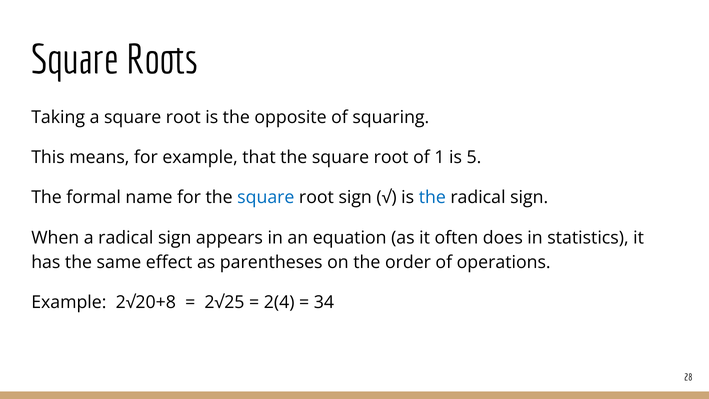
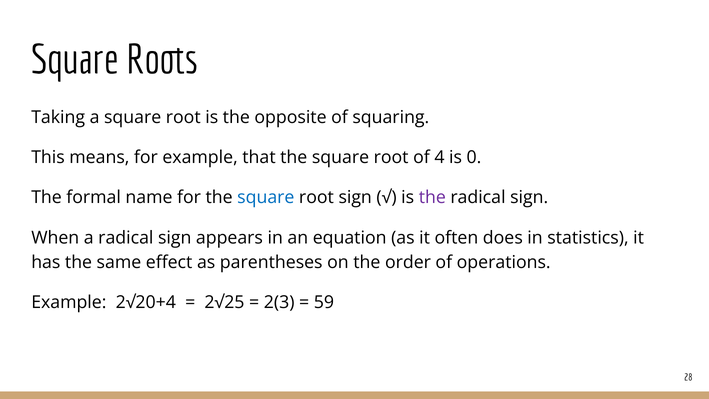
1: 1 -> 4
5: 5 -> 0
the at (432, 198) colour: blue -> purple
2√20+8: 2√20+8 -> 2√20+4
2(4: 2(4 -> 2(3
34: 34 -> 59
